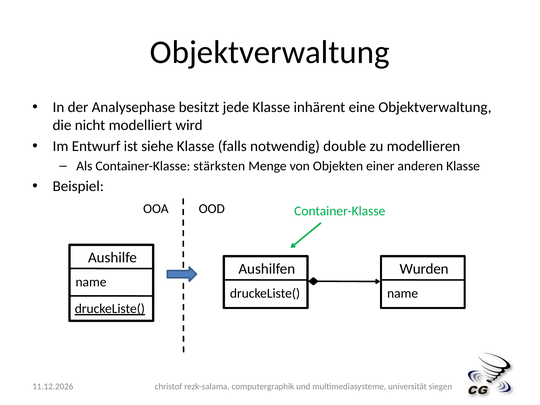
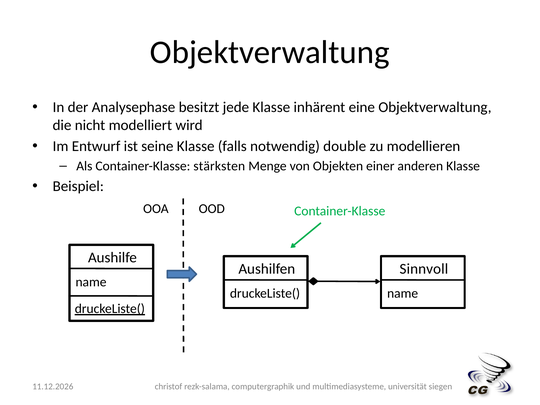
siehe: siehe -> seine
Wurden: Wurden -> Sinnvoll
